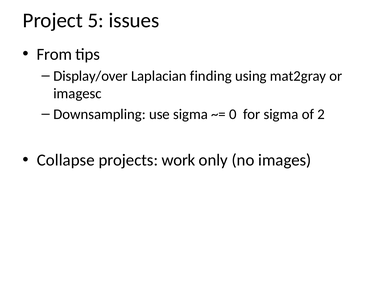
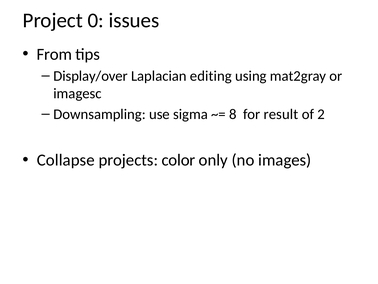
5: 5 -> 0
finding: finding -> editing
0: 0 -> 8
for sigma: sigma -> result
work: work -> color
